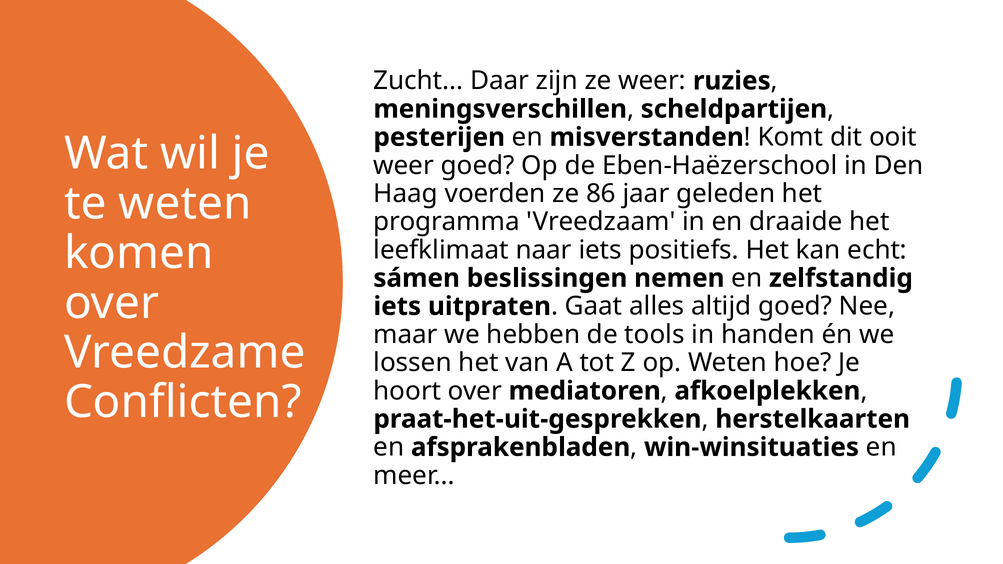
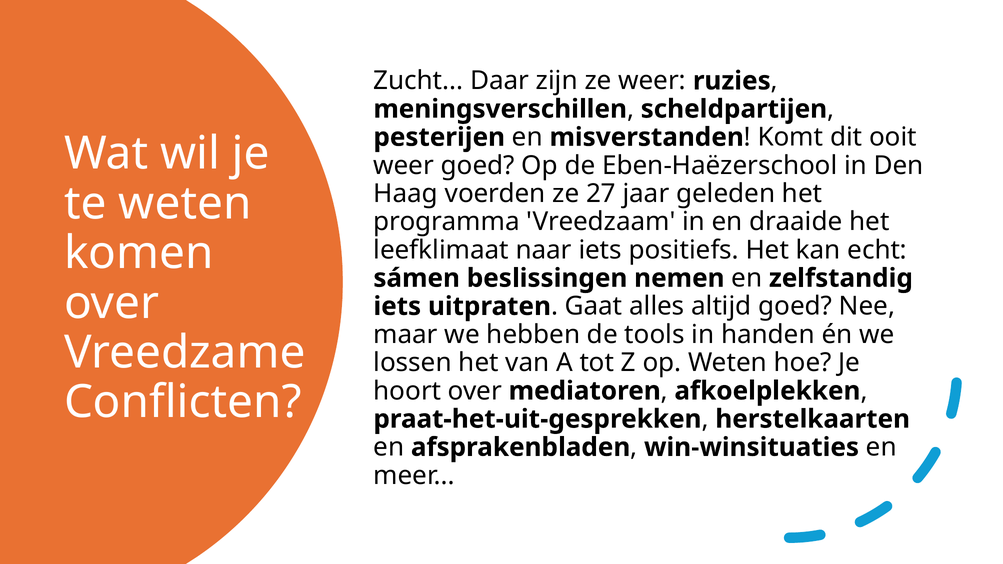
86: 86 -> 27
